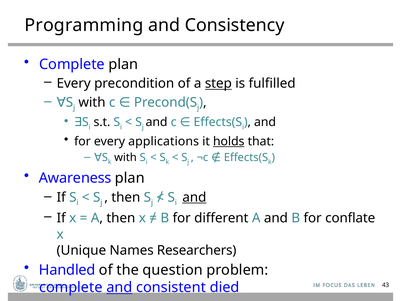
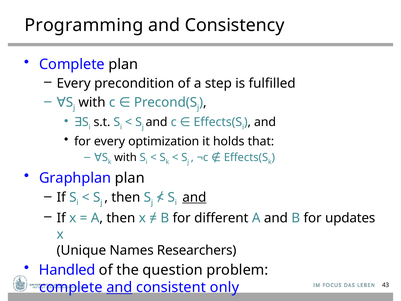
step underline: present -> none
applications: applications -> optimization
holds underline: present -> none
Awareness: Awareness -> Graphplan
conflate: conflate -> updates
died: died -> only
